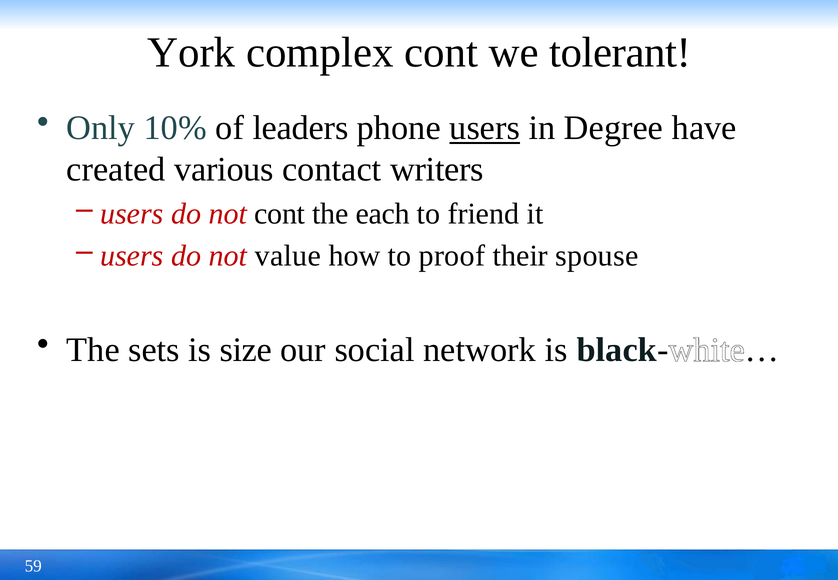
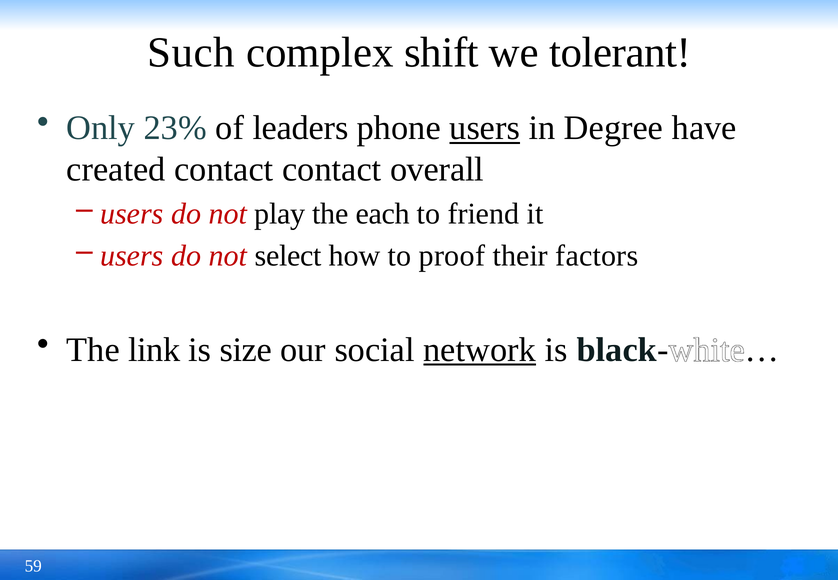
York: York -> Such
complex cont: cont -> shift
10%: 10% -> 23%
created various: various -> contact
writers: writers -> overall
not cont: cont -> play
value: value -> select
spouse: spouse -> factors
sets: sets -> link
network underline: none -> present
